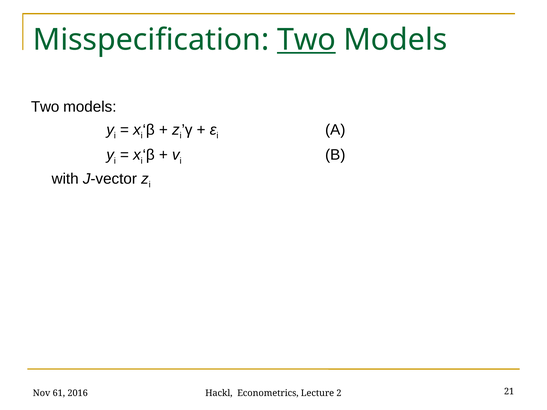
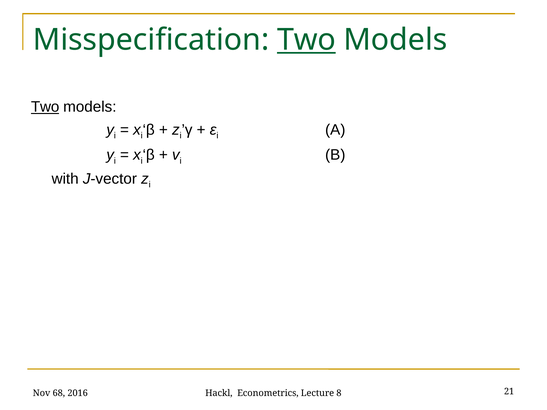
Two at (45, 107) underline: none -> present
61: 61 -> 68
2: 2 -> 8
